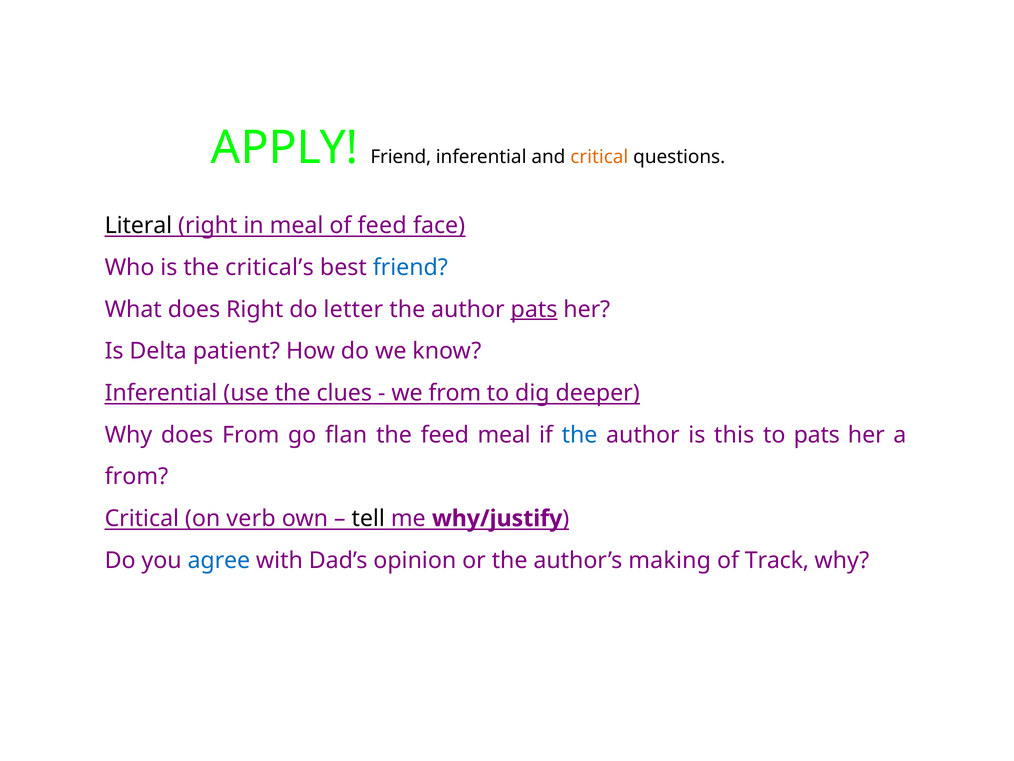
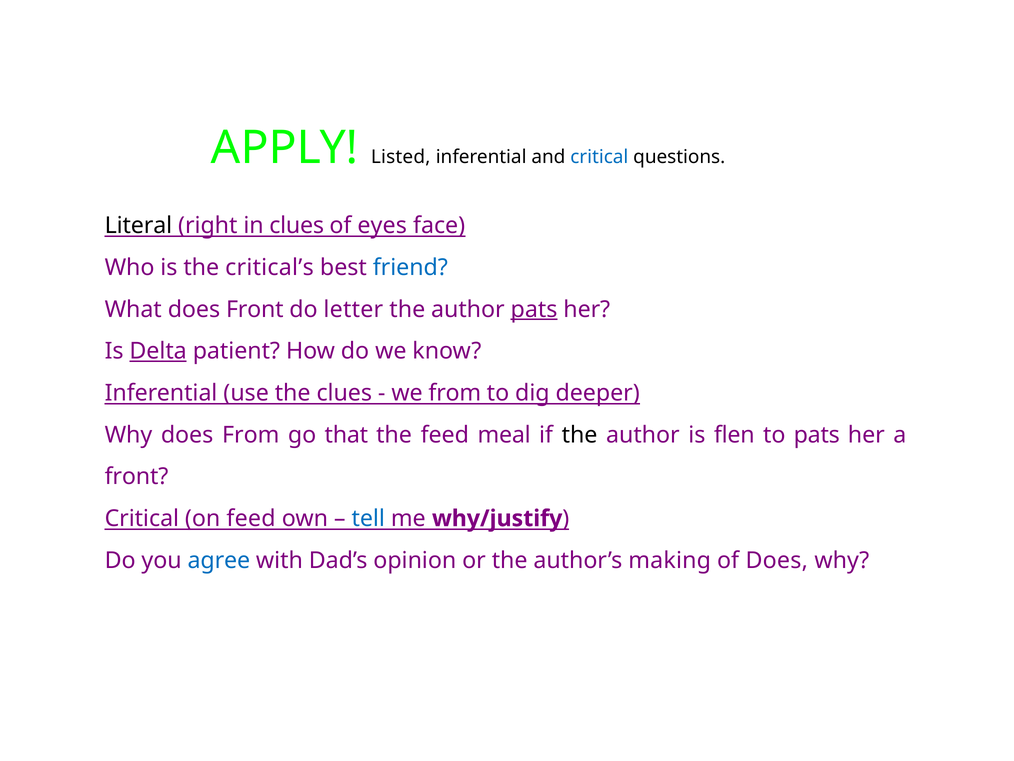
APPLY Friend: Friend -> Listed
critical at (599, 157) colour: orange -> blue
in meal: meal -> clues
of feed: feed -> eyes
does Right: Right -> Front
Delta underline: none -> present
flan: flan -> that
the at (580, 435) colour: blue -> black
this: this -> flen
from at (136, 476): from -> front
on verb: verb -> feed
tell colour: black -> blue
of Track: Track -> Does
